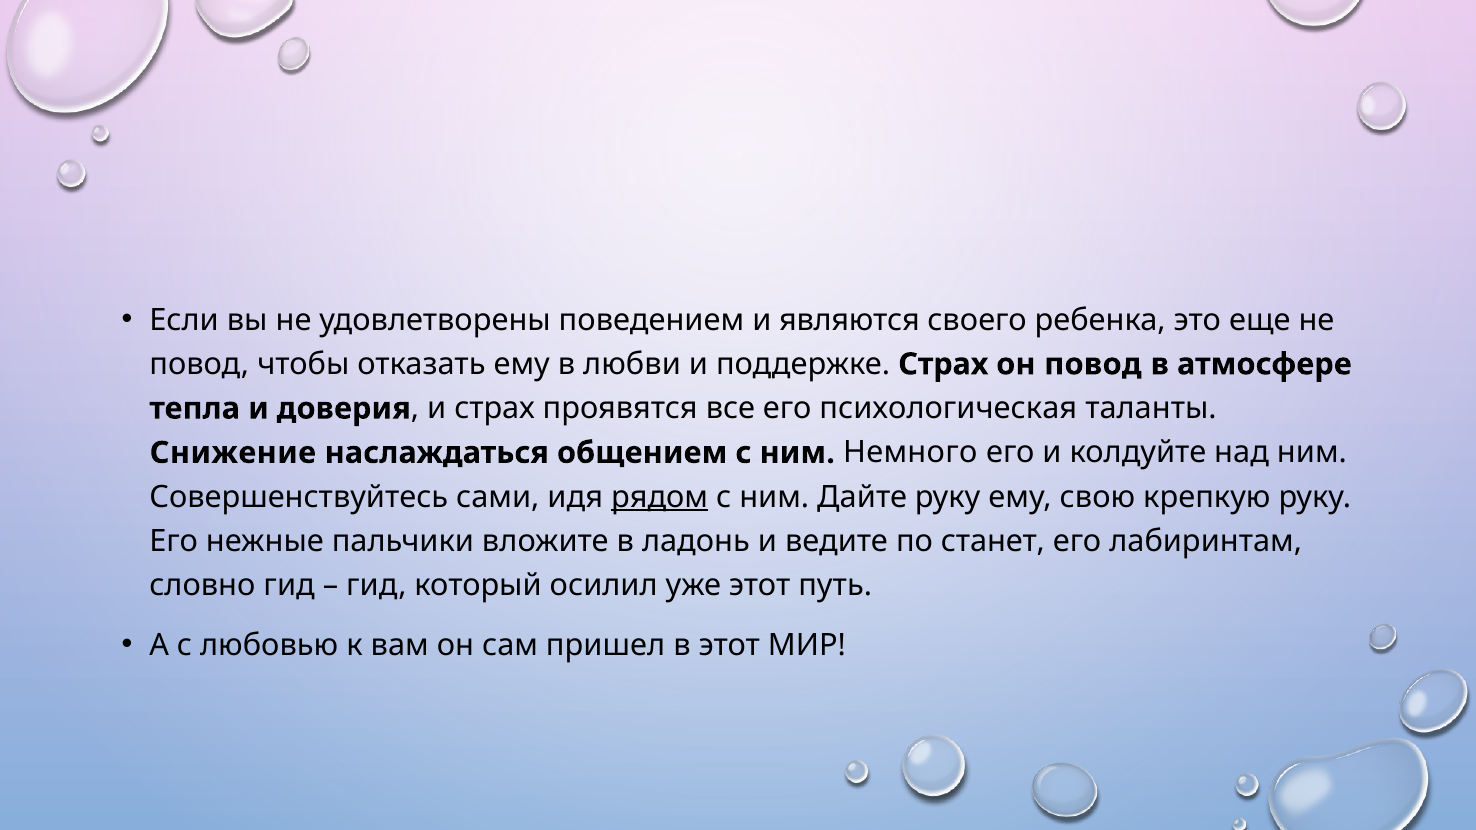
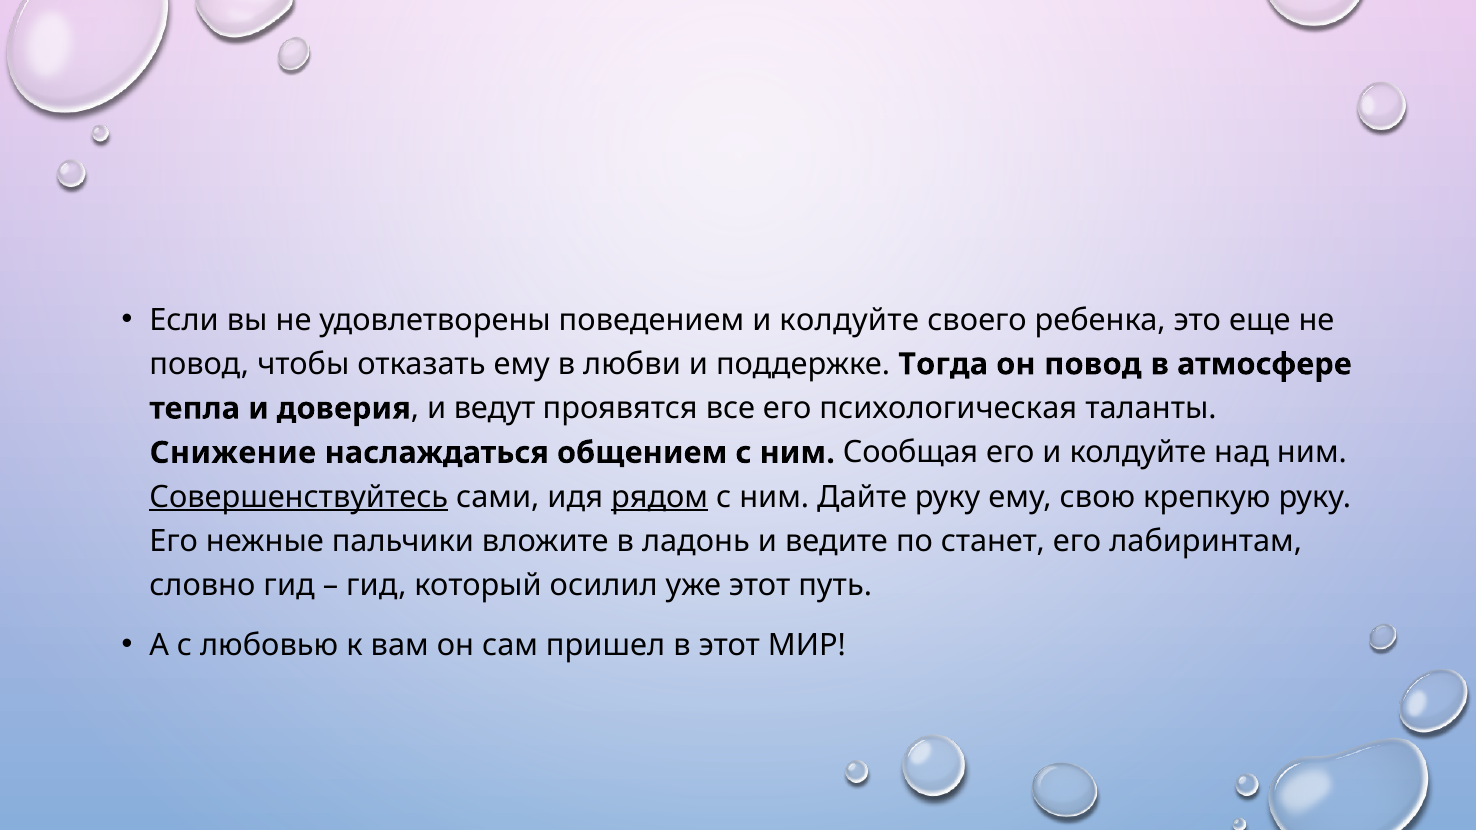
поведением и являются: являются -> колдуйте
поддержке Страх: Страх -> Тогда
и страх: страх -> ведут
Немного: Немного -> Сообщая
Совершенствуйтесь underline: none -> present
